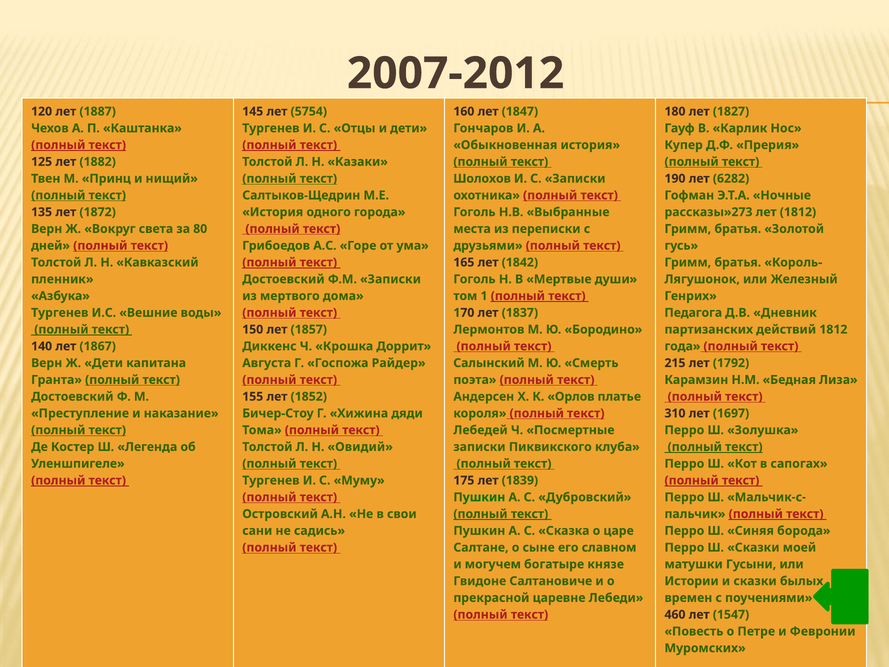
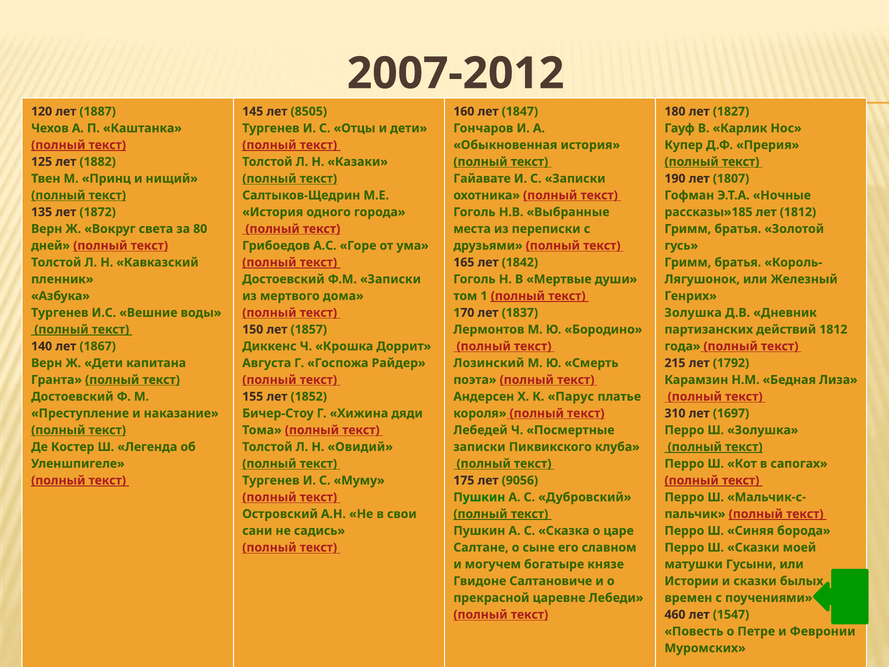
5754: 5754 -> 8505
Шолохов: Шолохов -> Гайавате
6282: 6282 -> 1807
рассказы»273: рассказы»273 -> рассказы»185
Педагога at (693, 313): Педагога -> Золушка
Салынский: Салынский -> Лозинский
Орлов: Орлов -> Парус
1839: 1839 -> 9056
